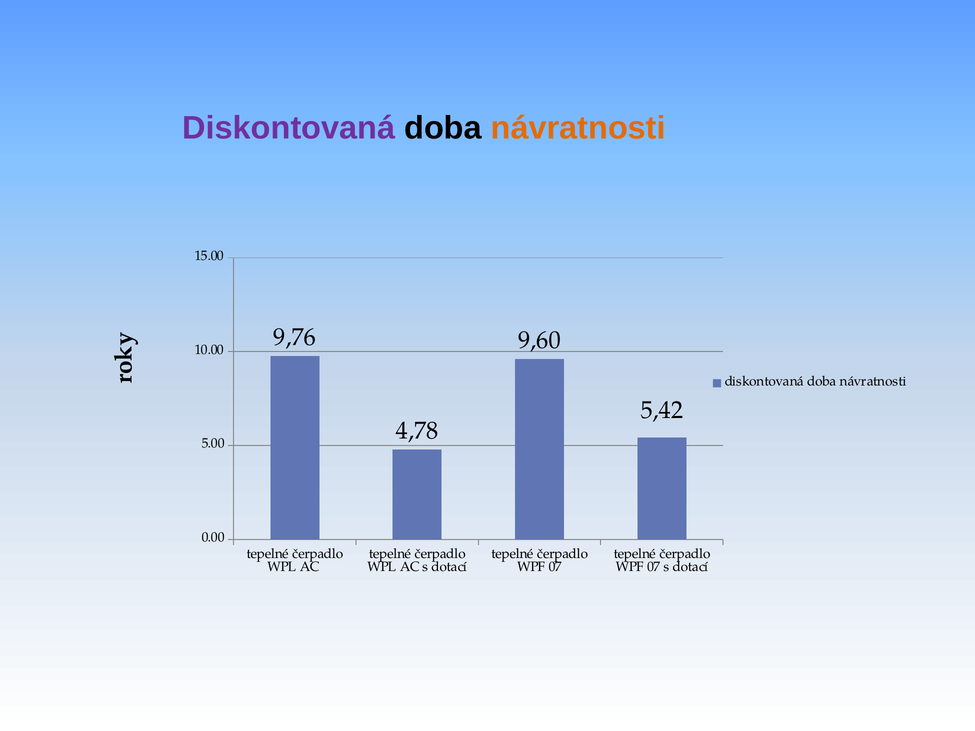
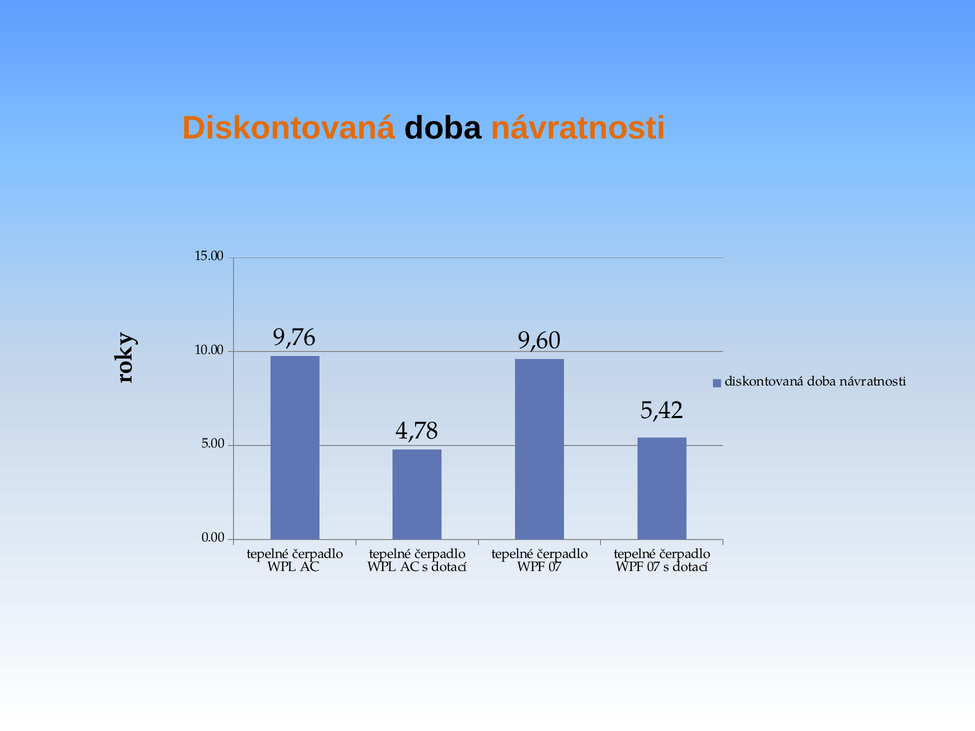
Diskontovaná at (289, 128) colour: purple -> orange
